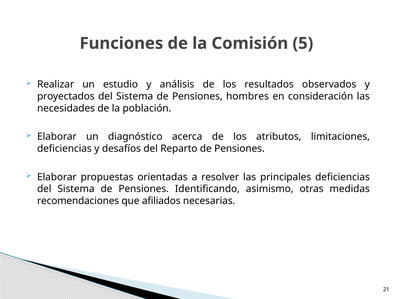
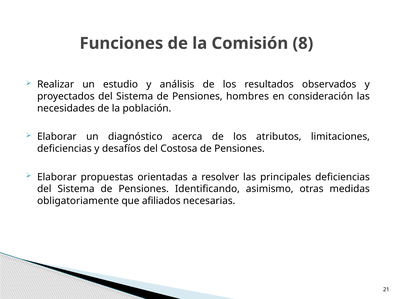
5: 5 -> 8
Reparto: Reparto -> Costosa
recomendaciones: recomendaciones -> obligatoriamente
